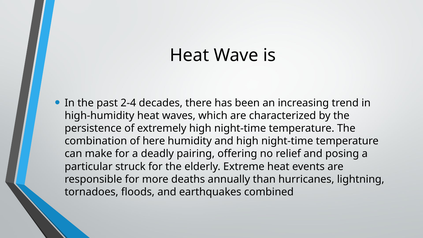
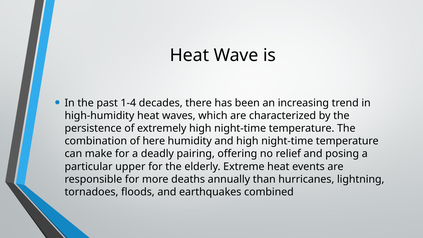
2-4: 2-4 -> 1-4
struck: struck -> upper
